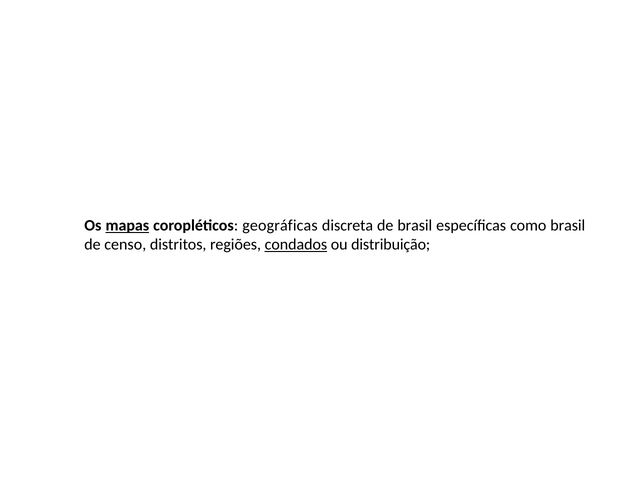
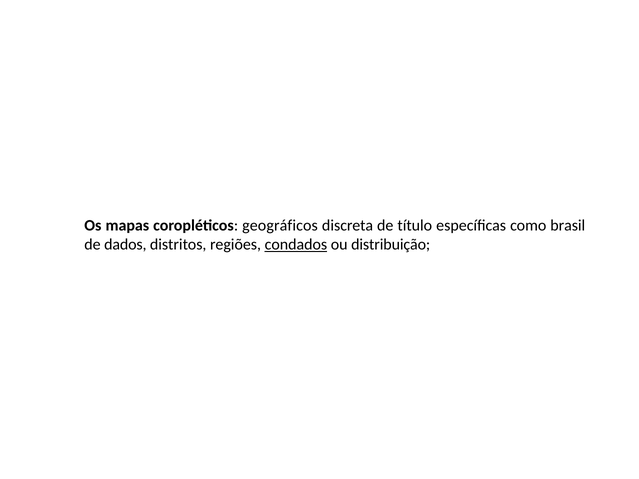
mapas underline: present -> none
geográficas: geográficas -> geográficos
de brasil: brasil -> título
censo: censo -> dados
